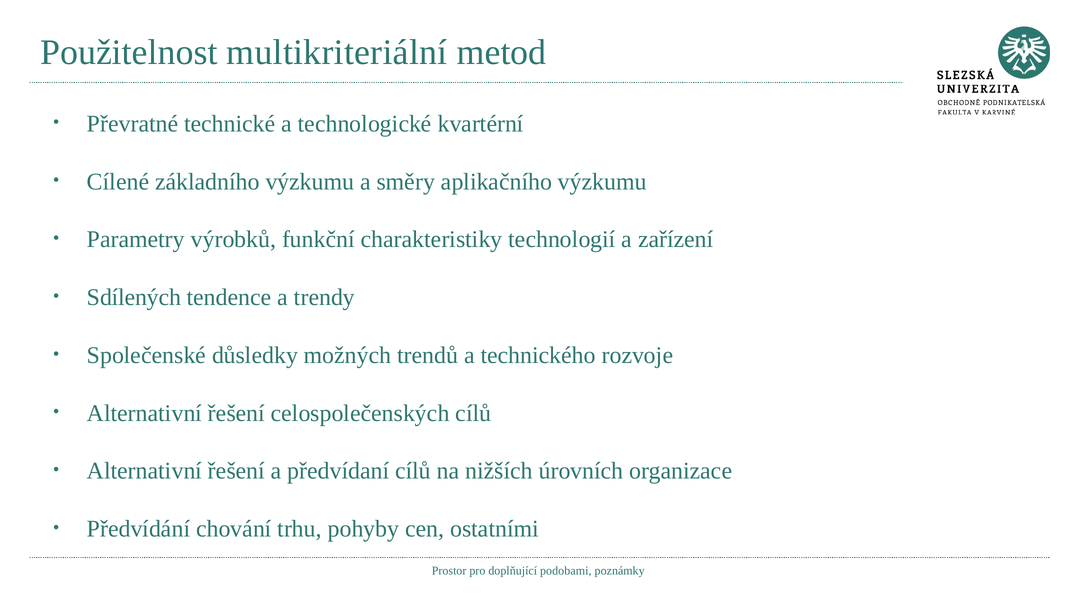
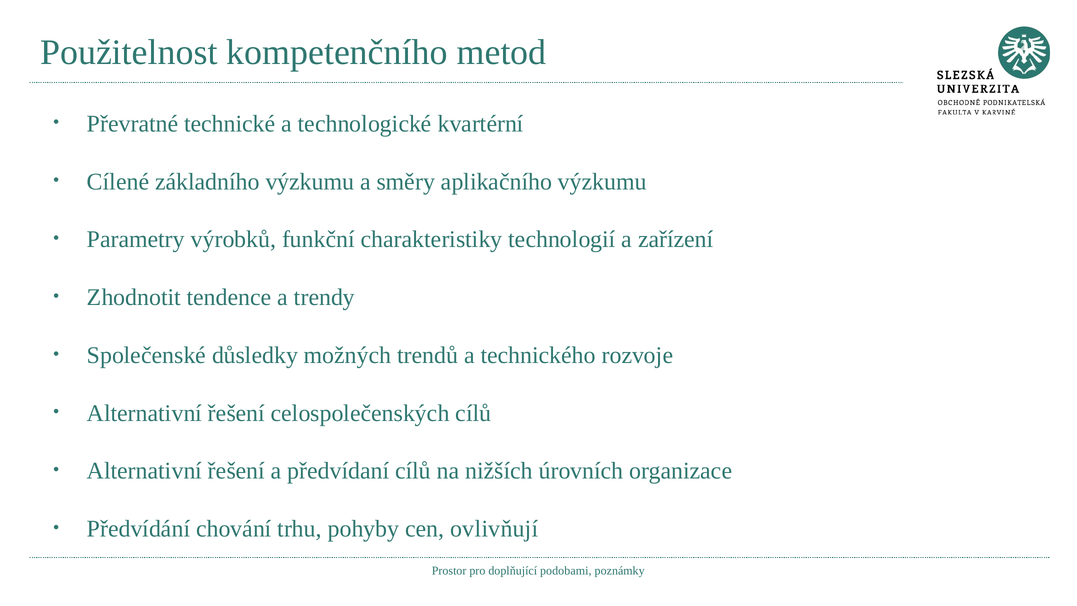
multikriteriální: multikriteriální -> kompetenčního
Sdílených: Sdílených -> Zhodnotit
ostatními: ostatními -> ovlivňují
